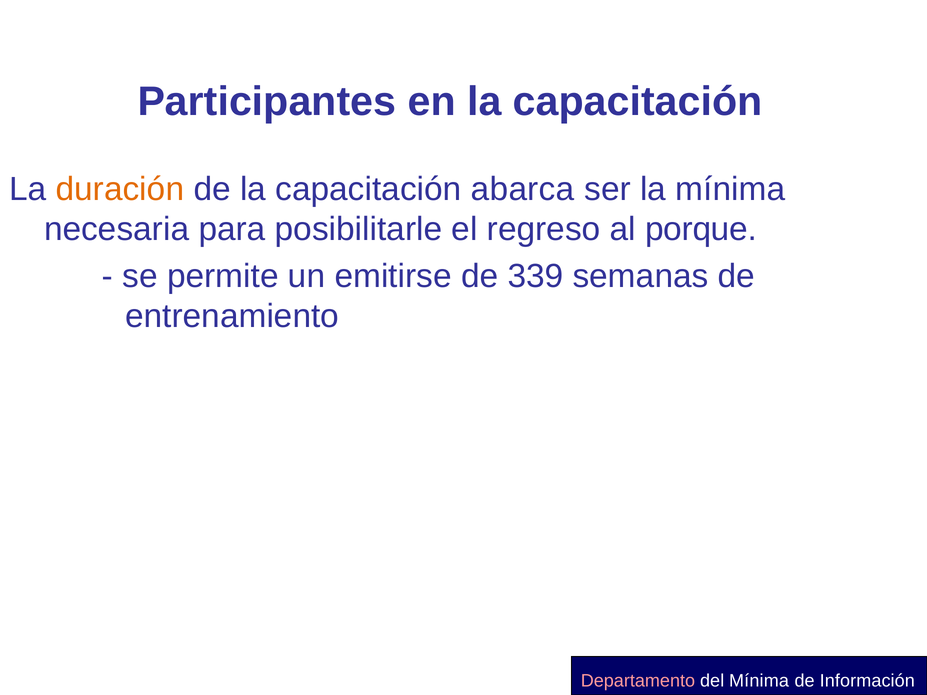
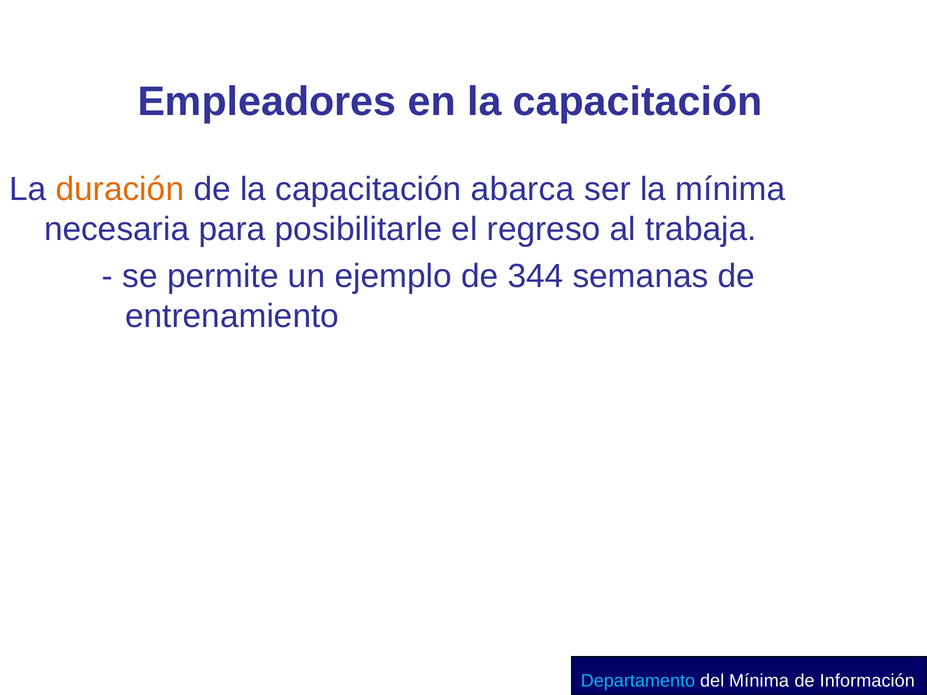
Participantes: Participantes -> Empleadores
porque: porque -> trabaja
emitirse: emitirse -> ejemplo
339: 339 -> 344
Departamento colour: pink -> light blue
